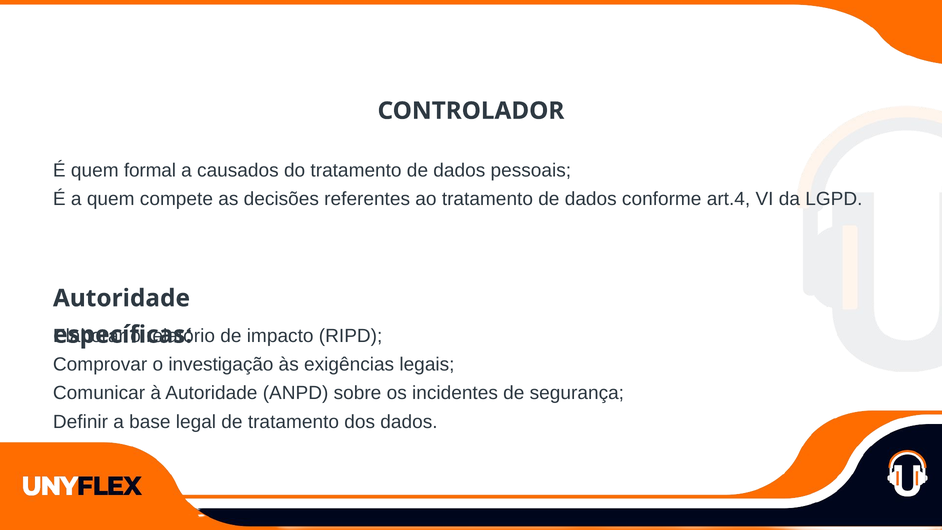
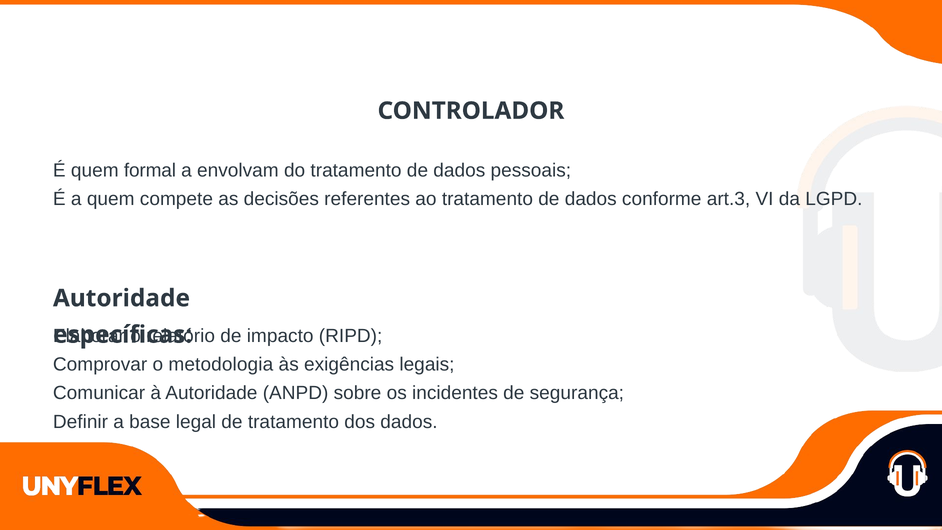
causados: causados -> envolvam
art.4: art.4 -> art.3
investigação: investigação -> metodologia
